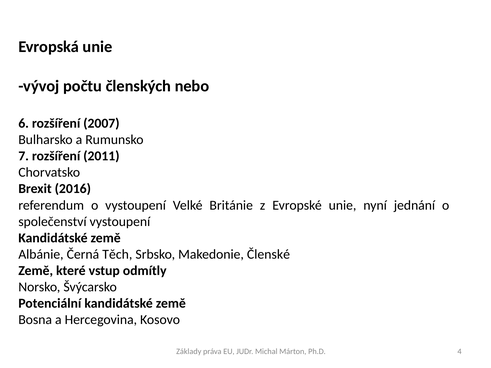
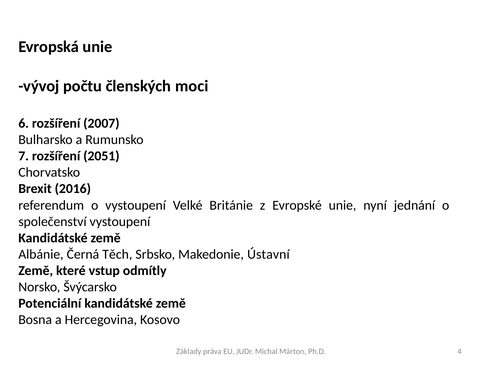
nebo: nebo -> moci
2011: 2011 -> 2051
Členské: Členské -> Ústavní
